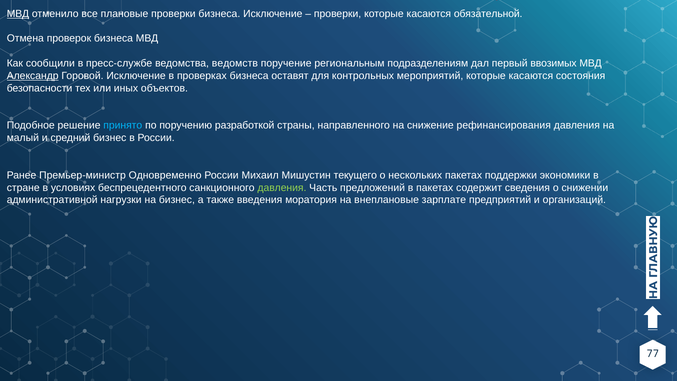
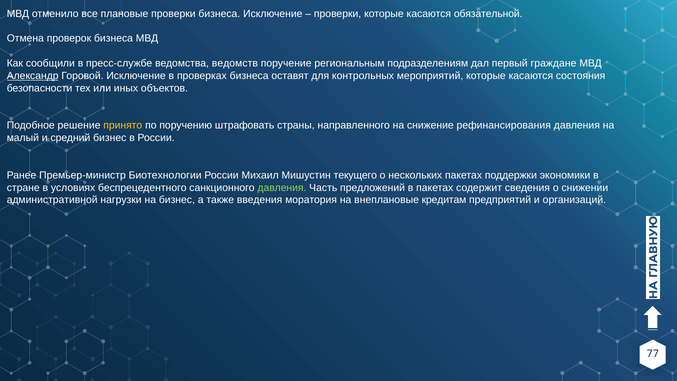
МВД at (18, 14) underline: present -> none
ввозимых: ввозимых -> граждане
принято colour: light blue -> yellow
разработкой: разработкой -> штрафовать
Одновременно: Одновременно -> Биотехнологии
зарплате: зарплате -> кредитам
